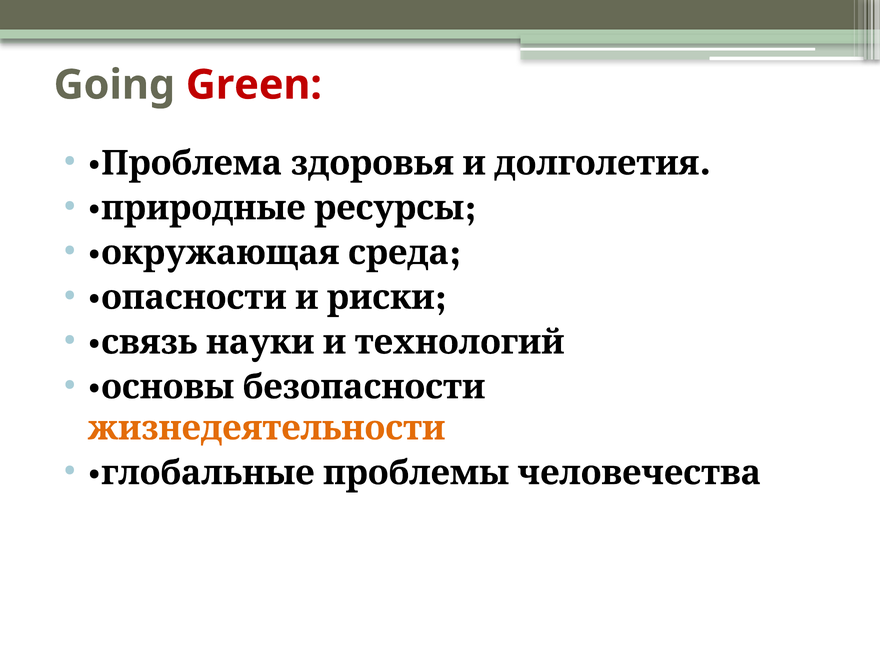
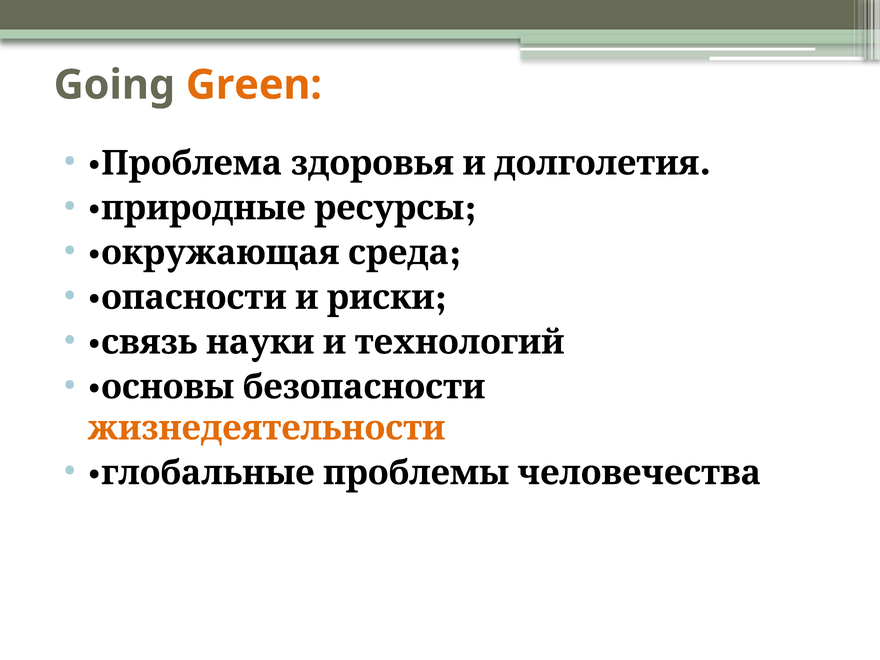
Green colour: red -> orange
